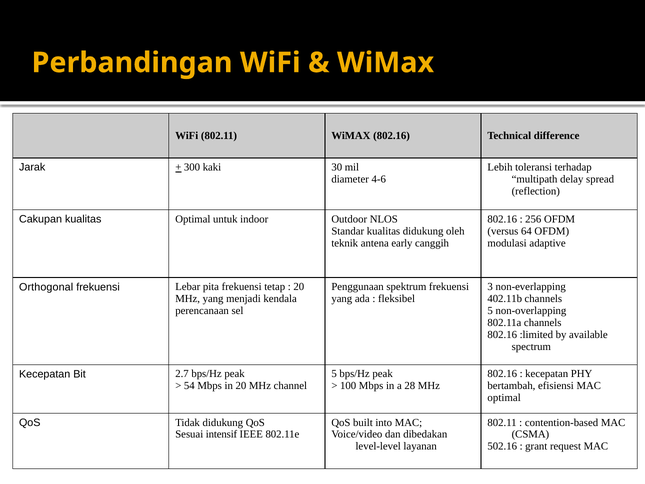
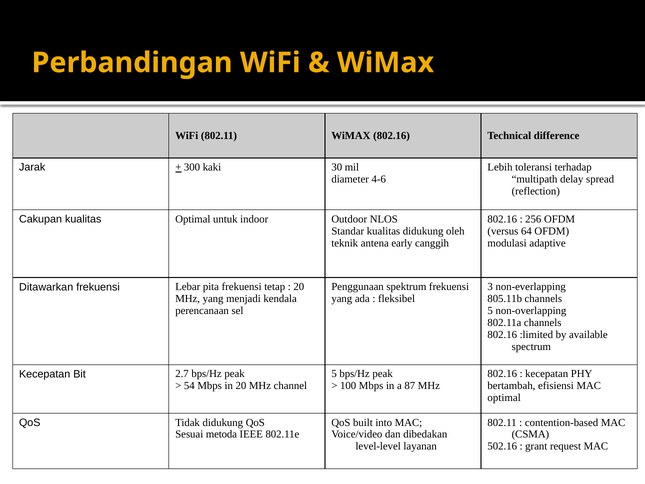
Orthogonal: Orthogonal -> Ditawarkan
402.11b: 402.11b -> 805.11b
28: 28 -> 87
intensif: intensif -> metoda
